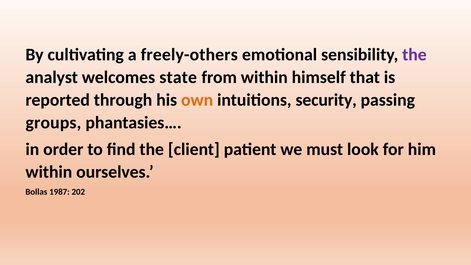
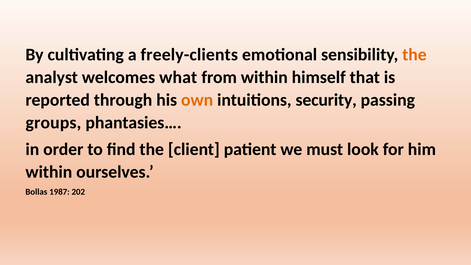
freely-others: freely-others -> freely-clients
the at (414, 55) colour: purple -> orange
state: state -> what
